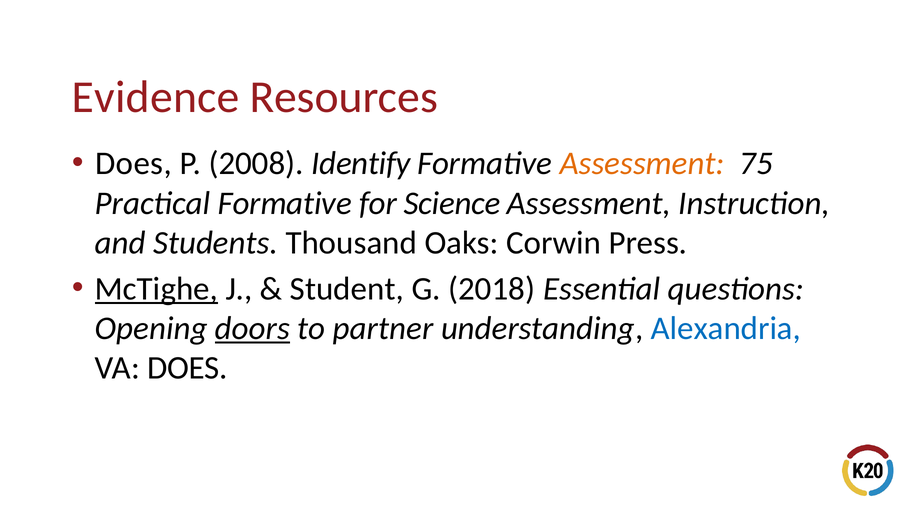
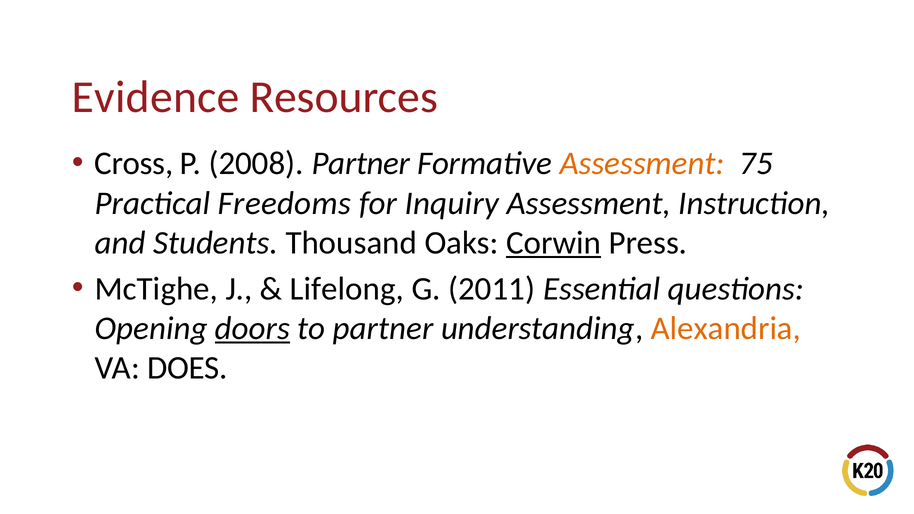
Does at (134, 164): Does -> Cross
2008 Identify: Identify -> Partner
Practical Formative: Formative -> Freedoms
Science: Science -> Inquiry
Corwin underline: none -> present
McTighe underline: present -> none
Student: Student -> Lifelong
2018: 2018 -> 2011
Alexandria colour: blue -> orange
